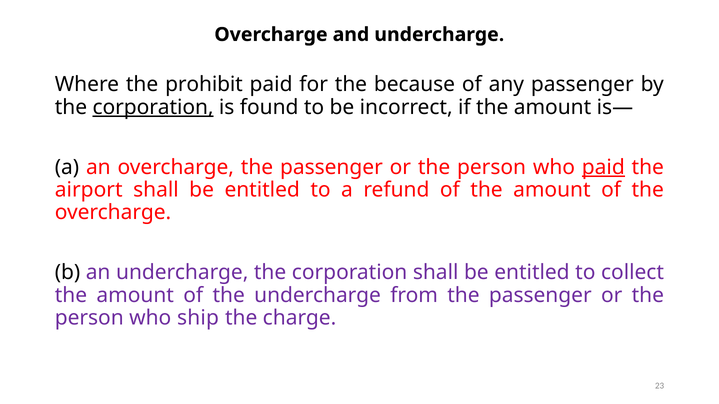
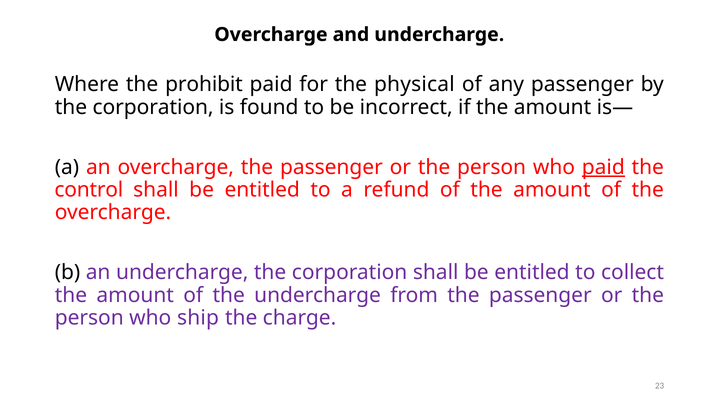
because: because -> physical
corporation at (153, 107) underline: present -> none
airport: airport -> control
